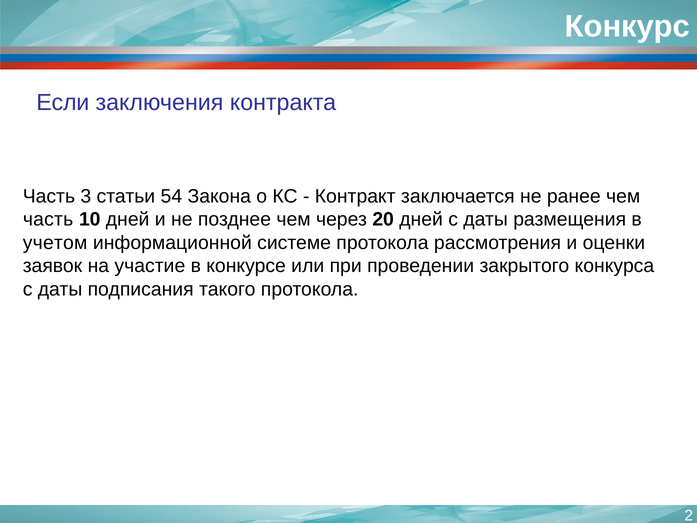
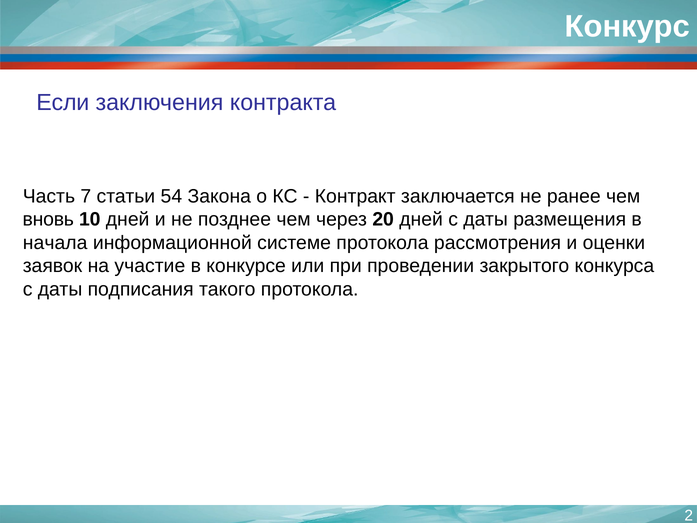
3: 3 -> 7
часть at (48, 219): часть -> вновь
учетом: учетом -> начала
